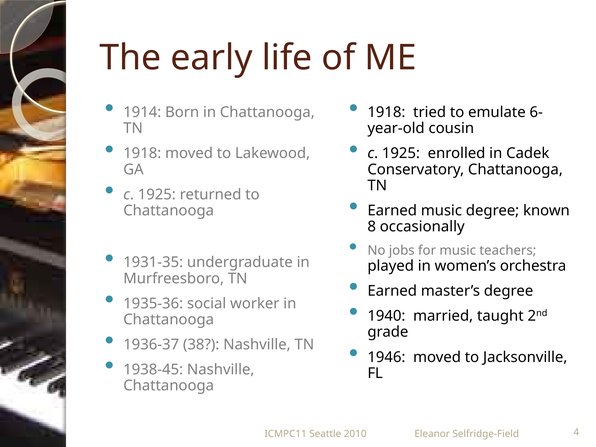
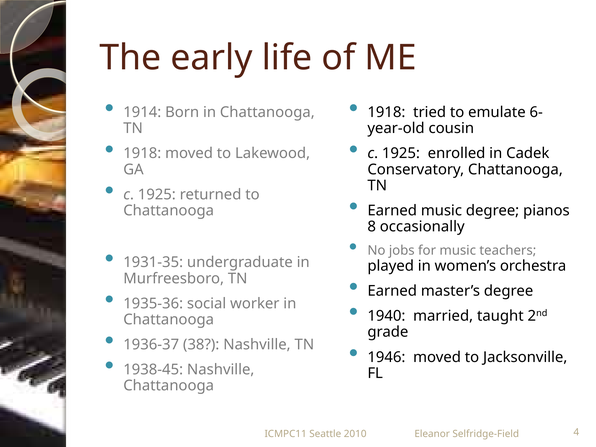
known: known -> pianos
